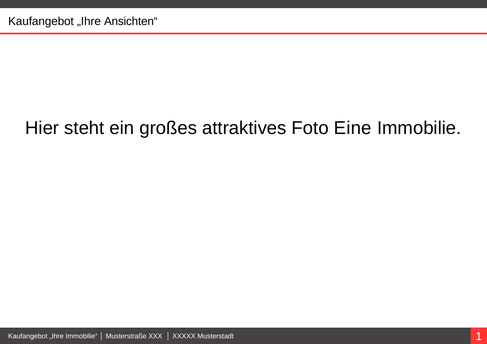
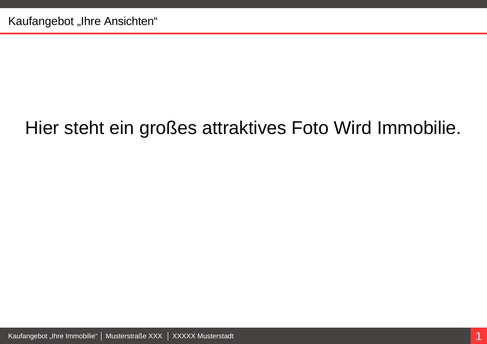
Eine: Eine -> Wird
